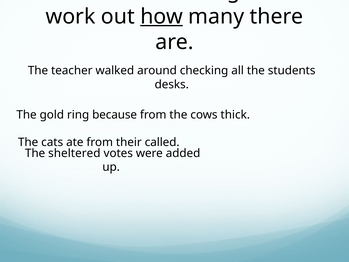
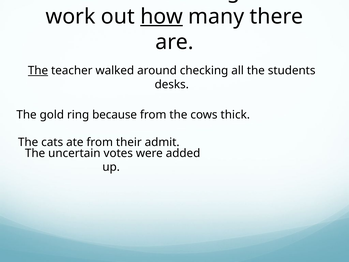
The at (38, 71) underline: none -> present
called: called -> admit
sheltered: sheltered -> uncertain
